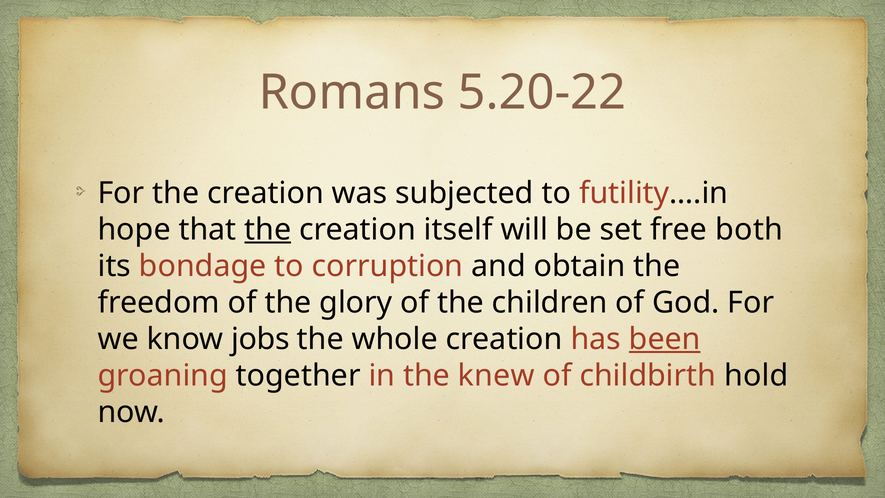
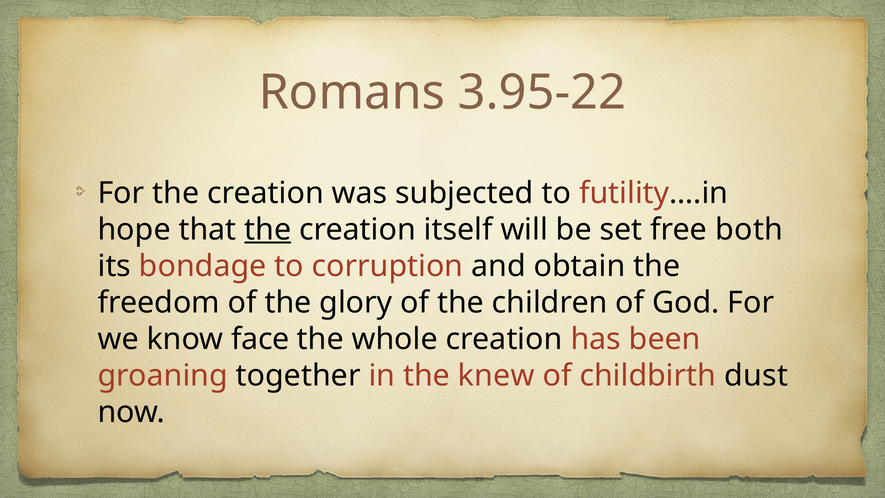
5.20-22: 5.20-22 -> 3.95-22
jobs: jobs -> face
been underline: present -> none
hold: hold -> dust
